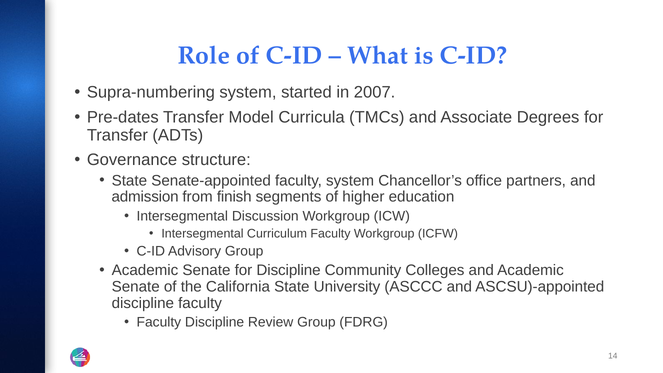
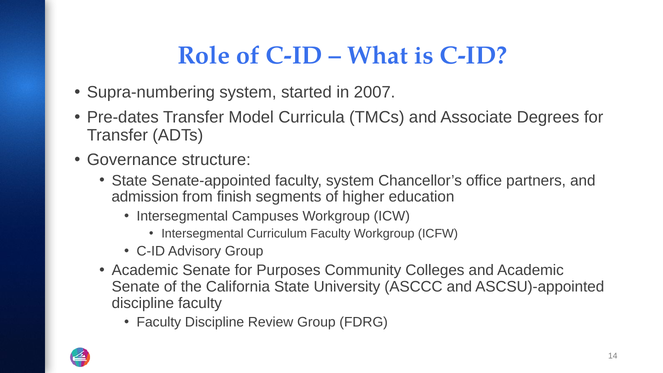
Discussion: Discussion -> Campuses
for Discipline: Discipline -> Purposes
